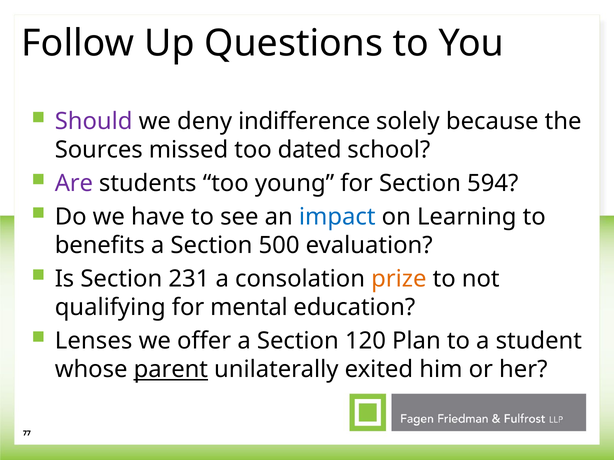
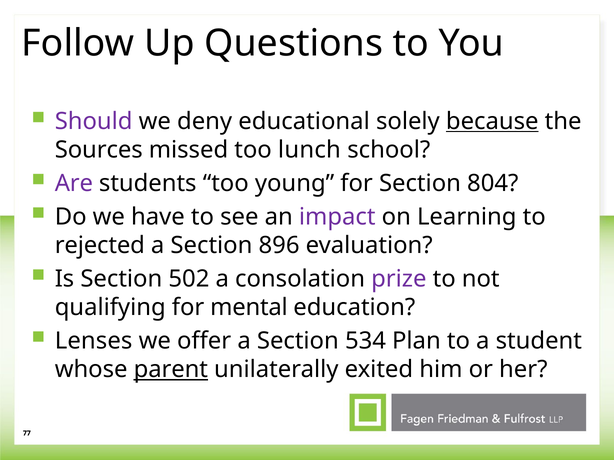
indifference: indifference -> educational
because underline: none -> present
dated: dated -> lunch
594: 594 -> 804
impact colour: blue -> purple
benefits: benefits -> rejected
500: 500 -> 896
231: 231 -> 502
prize colour: orange -> purple
120: 120 -> 534
